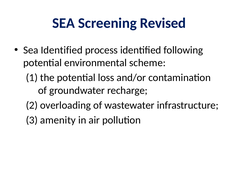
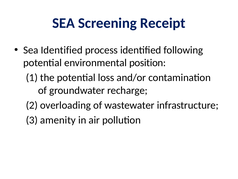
Revised: Revised -> Receipt
scheme: scheme -> position
